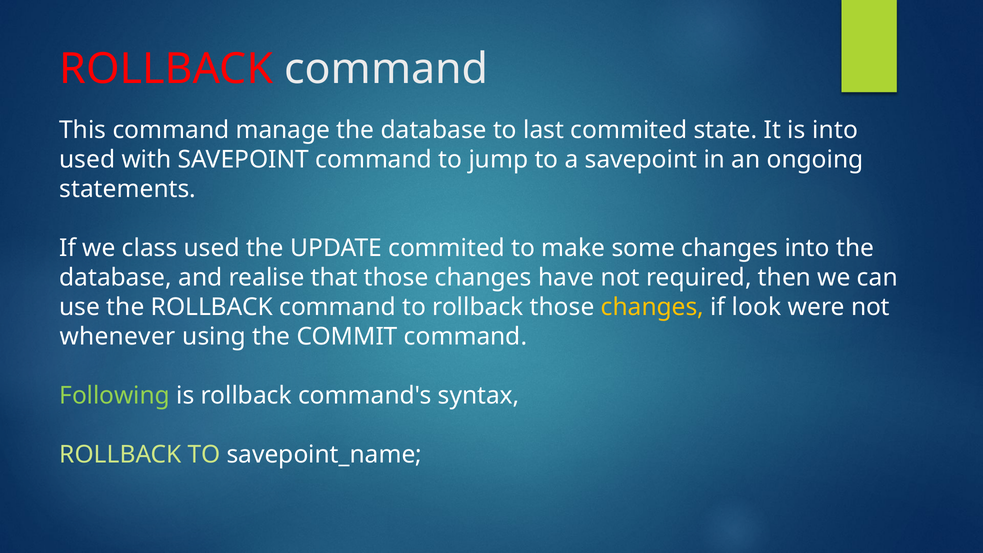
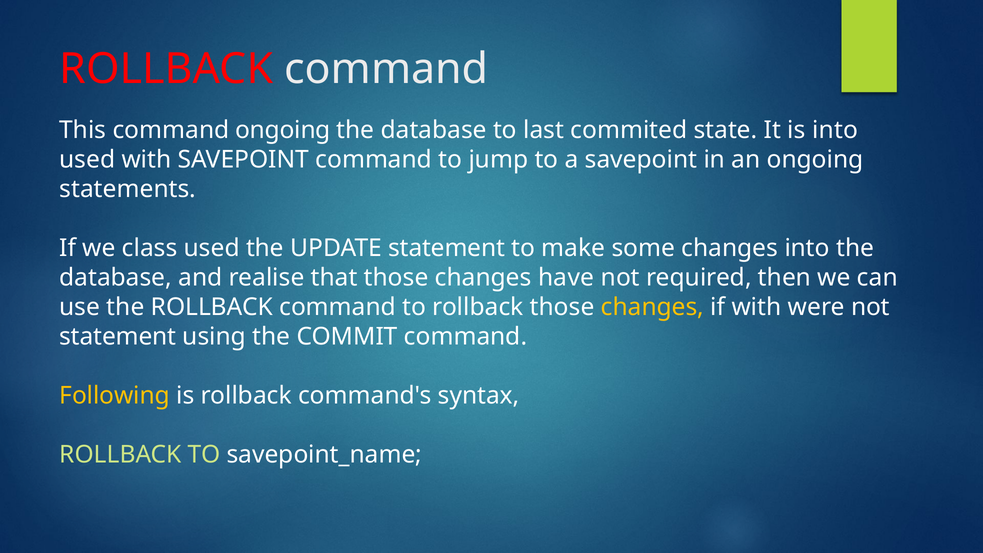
command manage: manage -> ongoing
UPDATE commited: commited -> statement
if look: look -> with
whenever at (118, 337): whenever -> statement
Following colour: light green -> yellow
